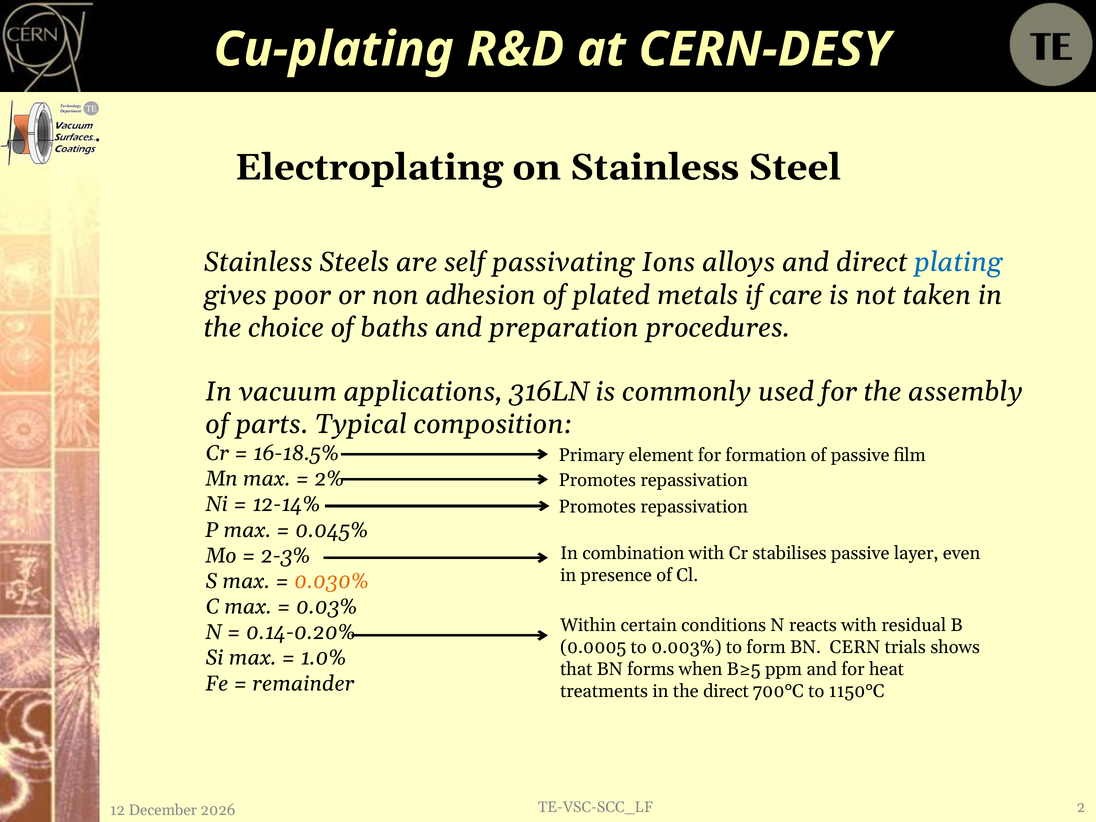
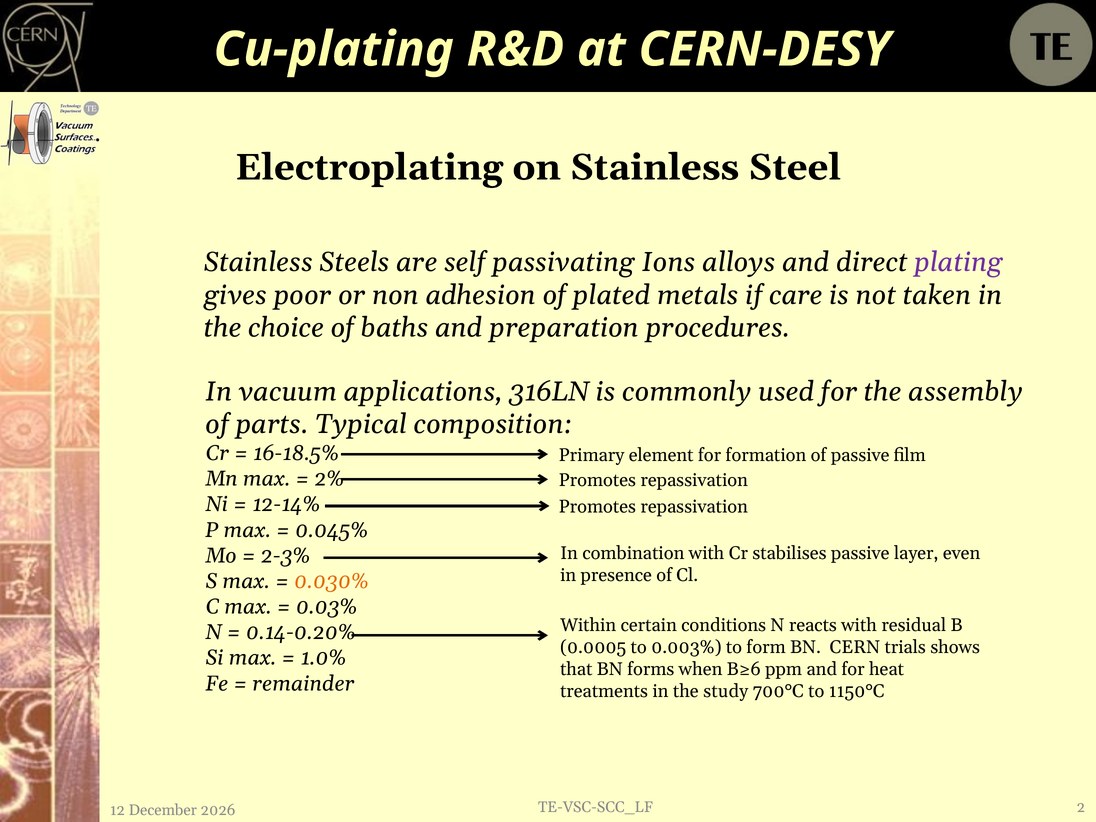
plating colour: blue -> purple
B≥5: B≥5 -> B≥6
the direct: direct -> study
